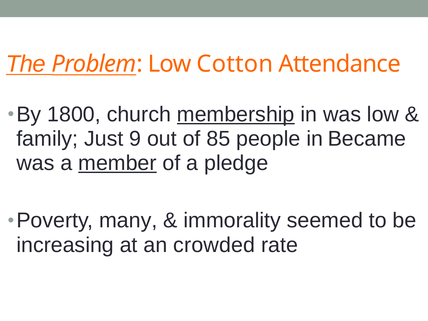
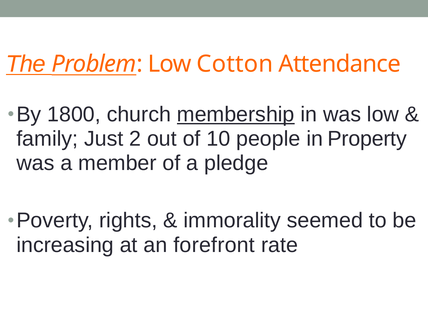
9: 9 -> 2
85: 85 -> 10
Became: Became -> Property
member underline: present -> none
many: many -> rights
crowded: crowded -> forefront
